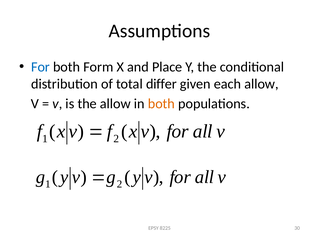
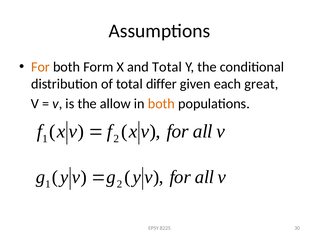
For at (40, 67) colour: blue -> orange
and Place: Place -> Total
each allow: allow -> great
